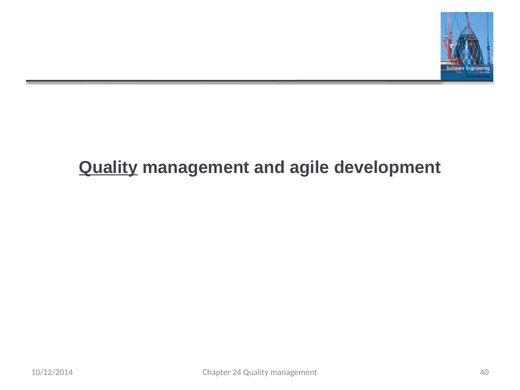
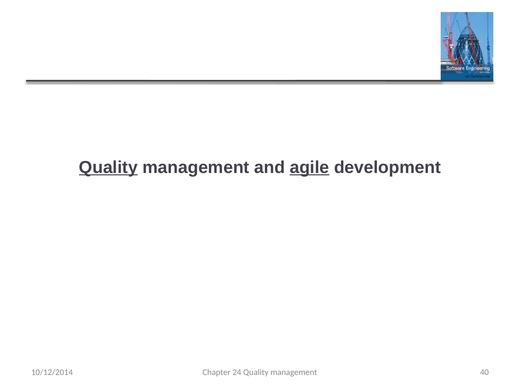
agile underline: none -> present
